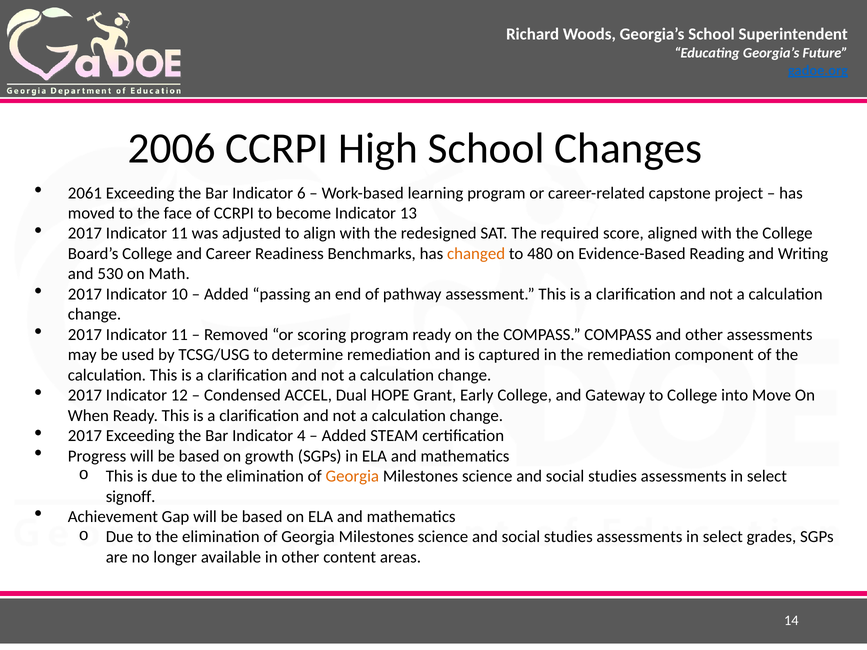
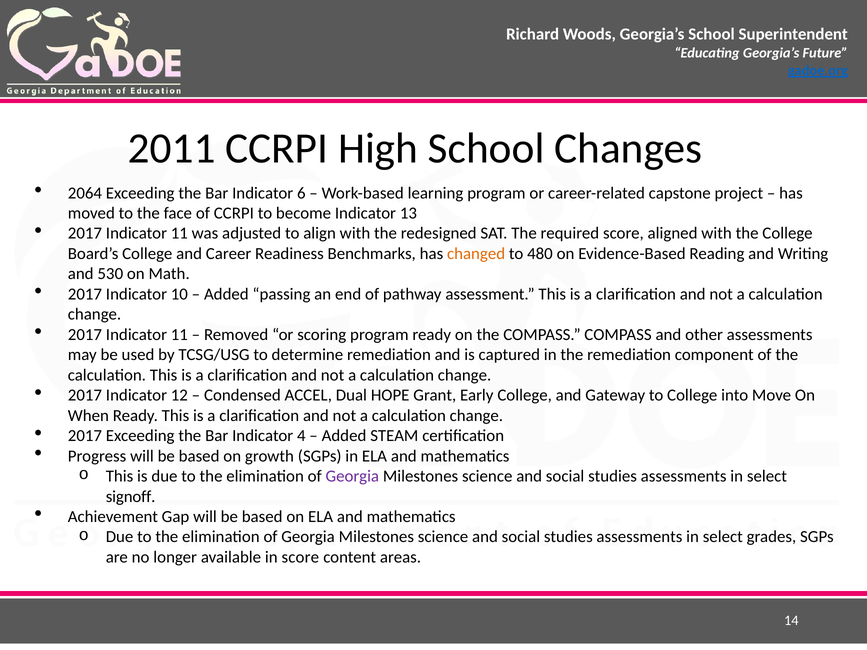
2006: 2006 -> 2011
2061: 2061 -> 2064
Georgia at (352, 476) colour: orange -> purple
in other: other -> score
